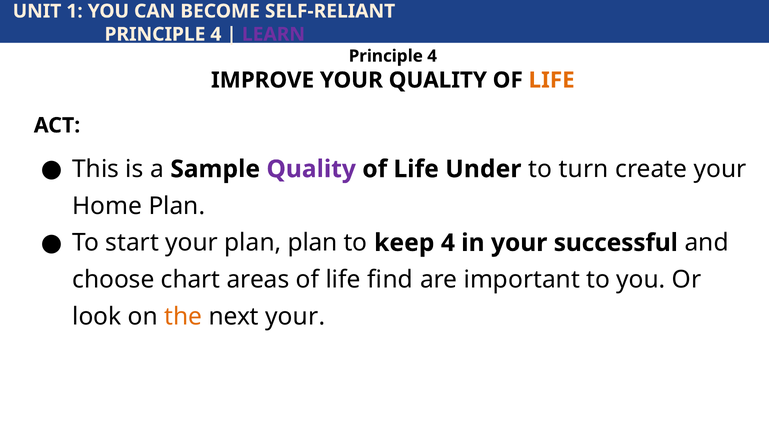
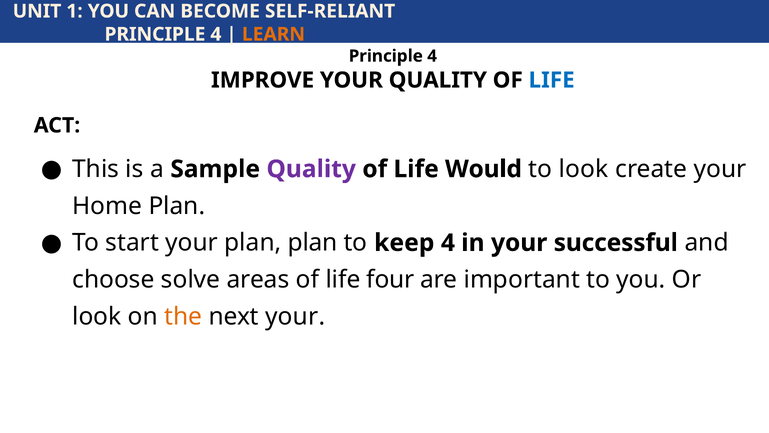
LEARN colour: purple -> orange
LIFE at (552, 80) colour: orange -> blue
Under: Under -> Would
to turn: turn -> look
chart: chart -> solve
find: find -> four
